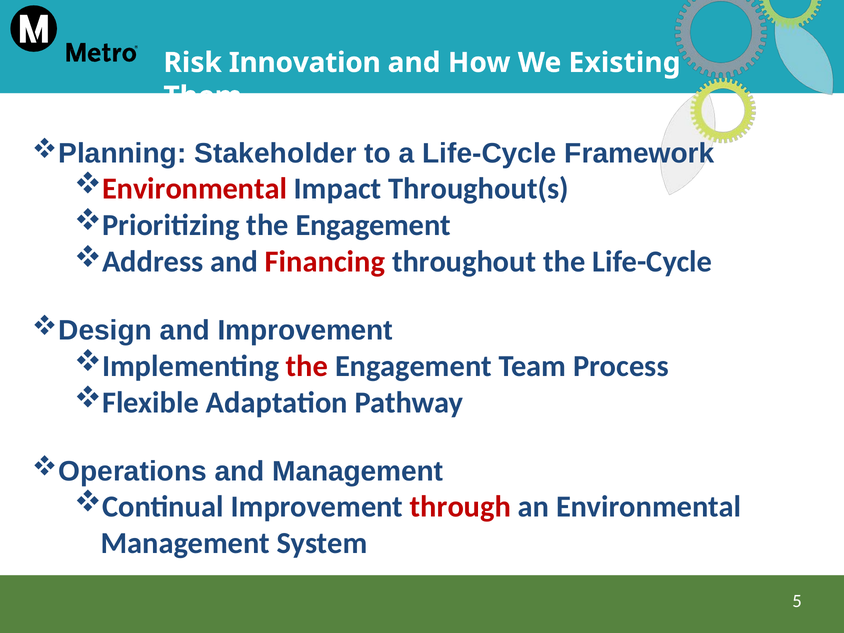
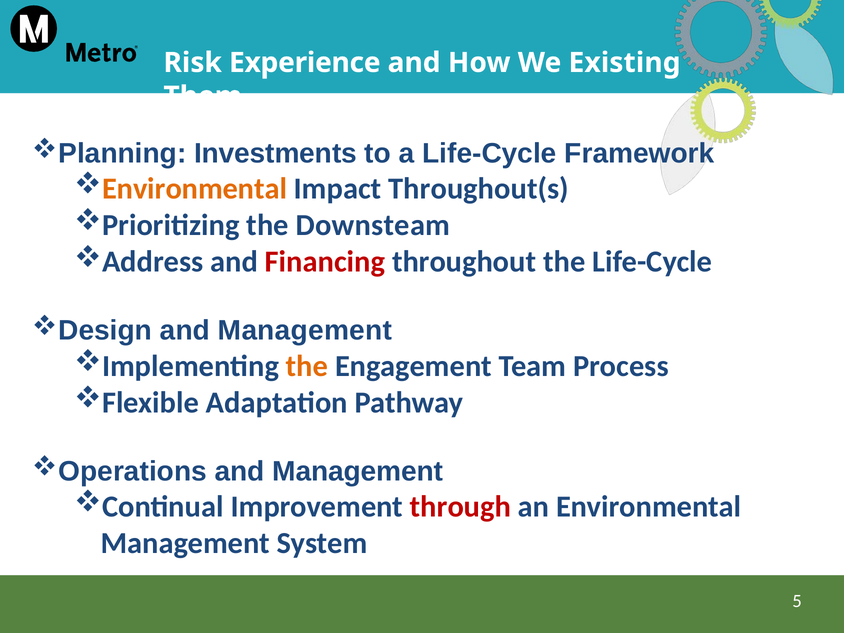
Innovation: Innovation -> Experience
Stakeholder: Stakeholder -> Investments
Environmental at (195, 189) colour: red -> orange
Prioritizing the Engagement: Engagement -> Downsteam
Improvement at (305, 331): Improvement -> Management
the at (307, 366) colour: red -> orange
